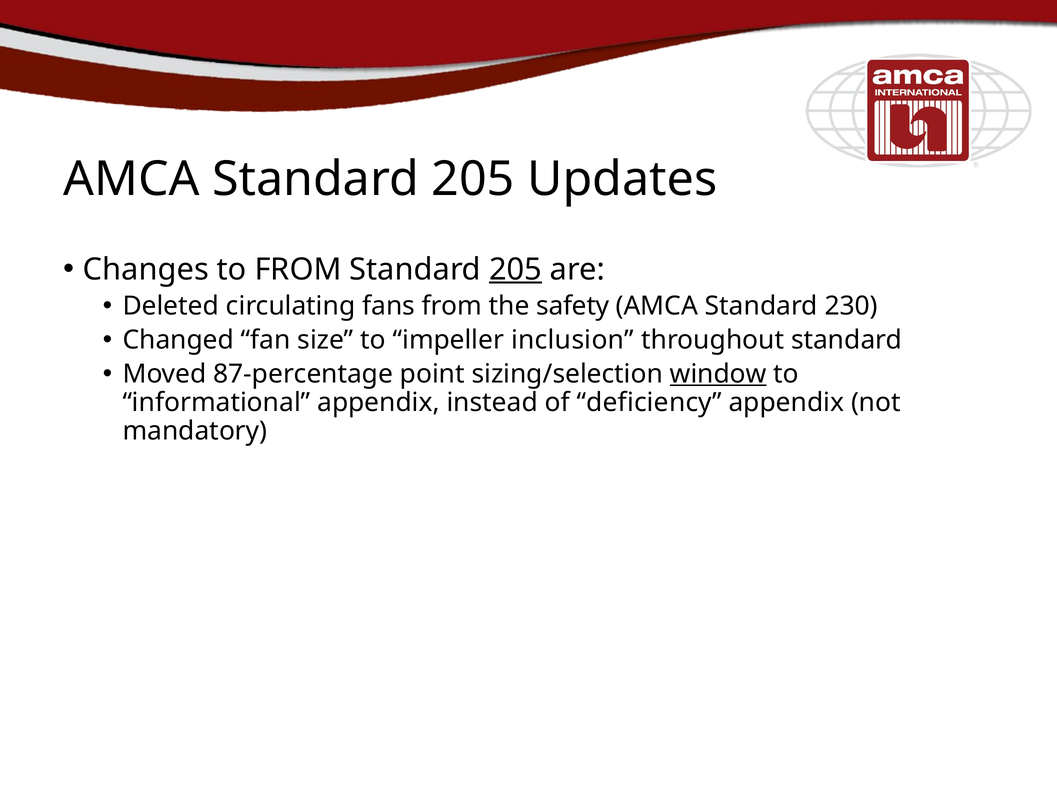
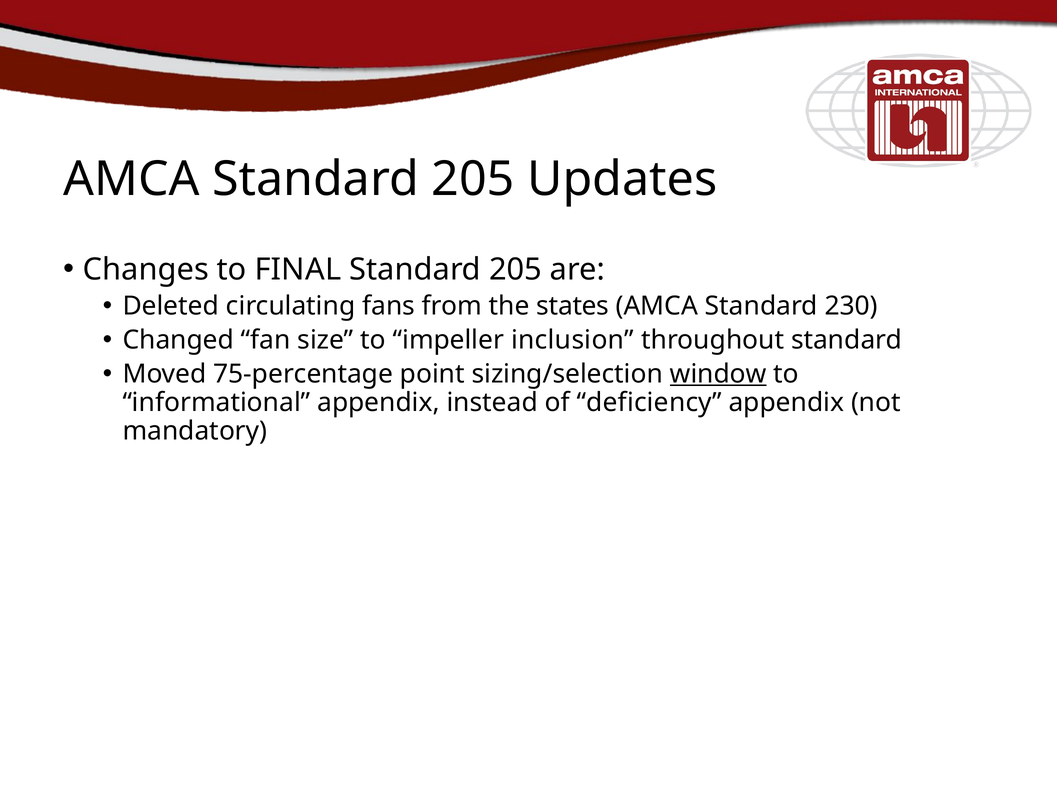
to FROM: FROM -> FINAL
205 at (515, 270) underline: present -> none
safety: safety -> states
87-percentage: 87-percentage -> 75-percentage
